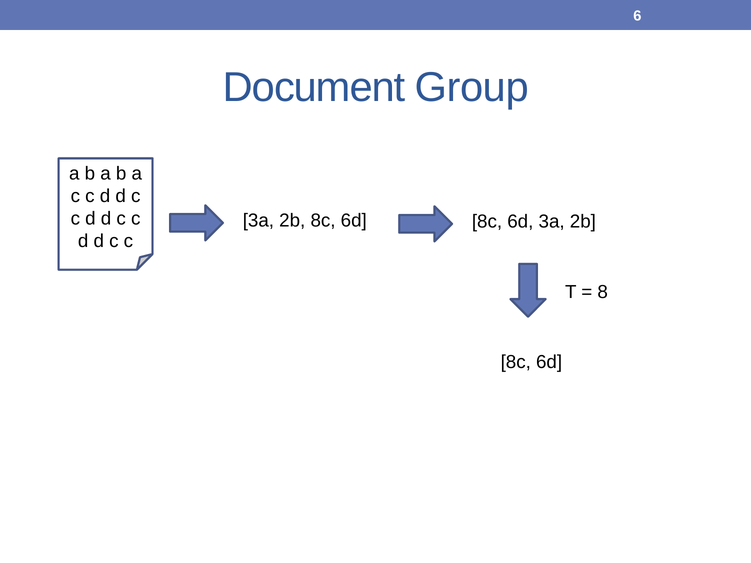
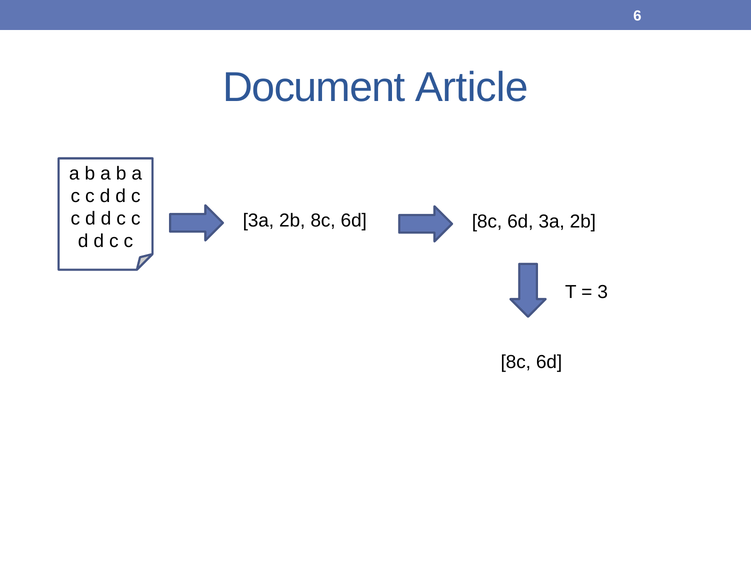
Group: Group -> Article
8: 8 -> 3
